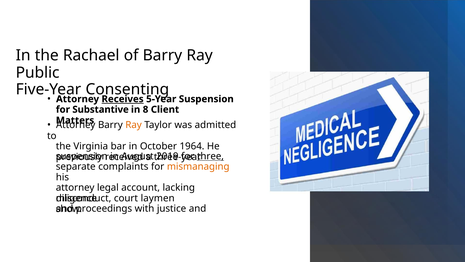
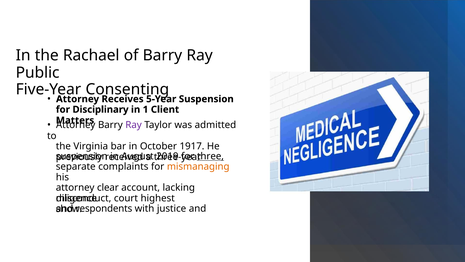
Receives underline: present -> none
Substantive: Substantive -> Disciplinary
8: 8 -> 1
Ray at (134, 125) colour: orange -> purple
1964: 1964 -> 1917
legal: legal -> clear
laymen: laymen -> highest
proceedings: proceedings -> respondents
